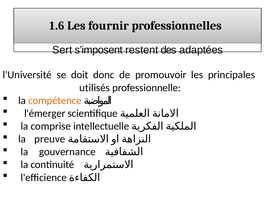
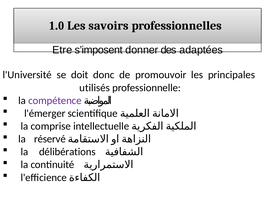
1.6: 1.6 -> 1.0
fournir: fournir -> savoirs
Sert: Sert -> Etre
restent: restent -> donner
compétence colour: orange -> purple
preuve: preuve -> réservé
gouvernance: gouvernance -> délibérations
